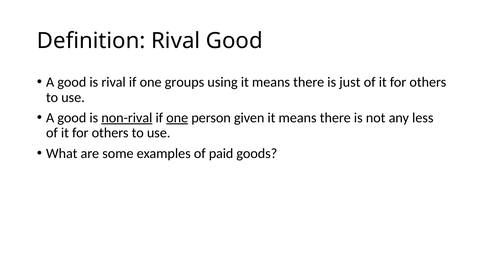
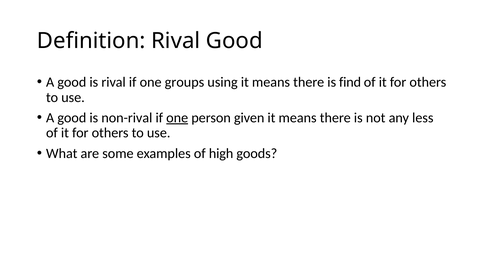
just: just -> find
non-rival underline: present -> none
paid: paid -> high
